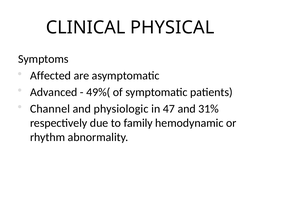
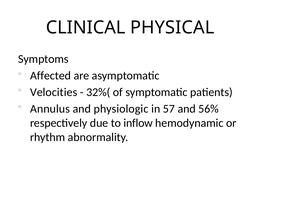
Advanced: Advanced -> Velocities
49%(: 49%( -> 32%(
Channel: Channel -> Annulus
47: 47 -> 57
31%: 31% -> 56%
family: family -> inflow
